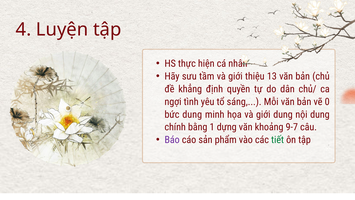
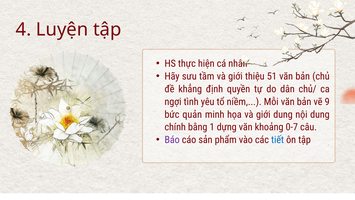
13: 13 -> 51
sáng: sáng -> niềm
0: 0 -> 9
bức dung: dung -> quản
9-7: 9-7 -> 0-7
tiết colour: green -> blue
